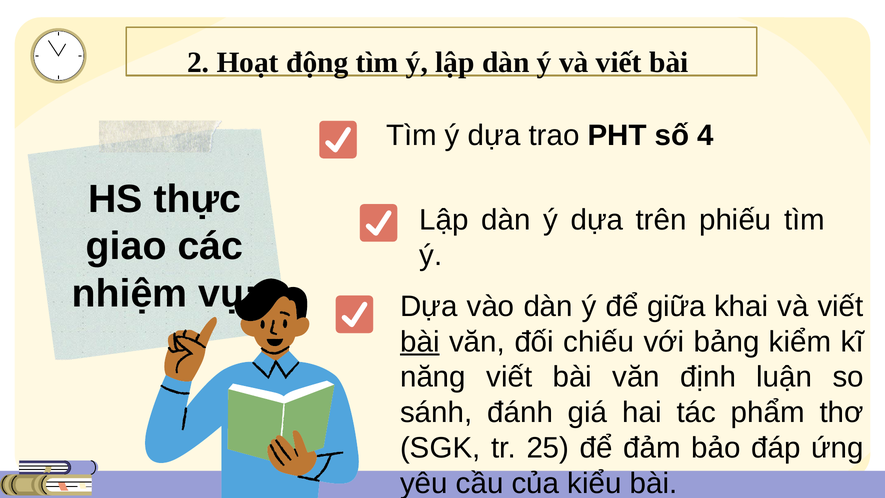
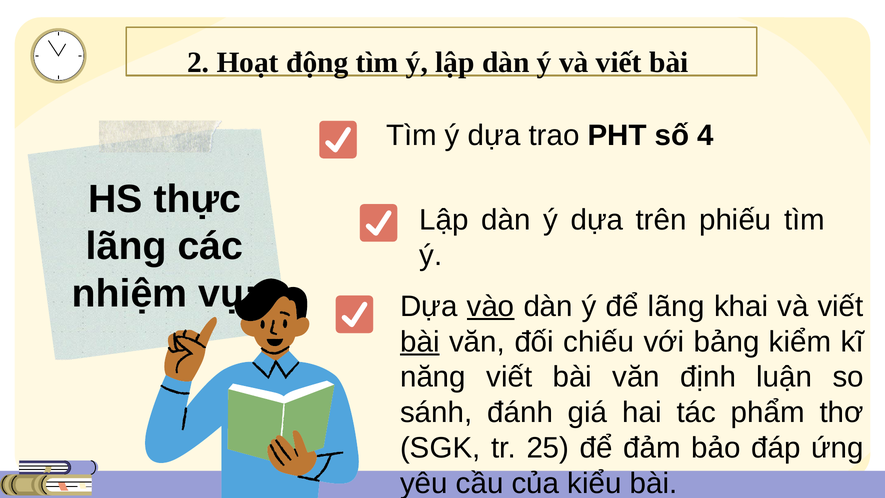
giao at (126, 246): giao -> lãng
vào underline: none -> present
để giữa: giữa -> lãng
